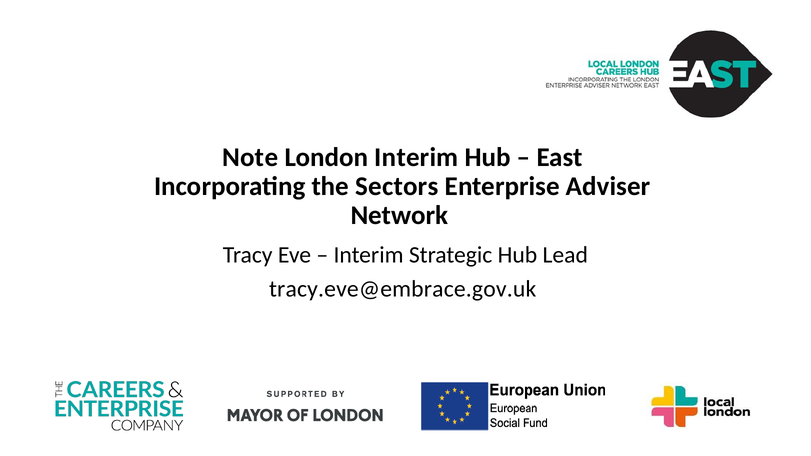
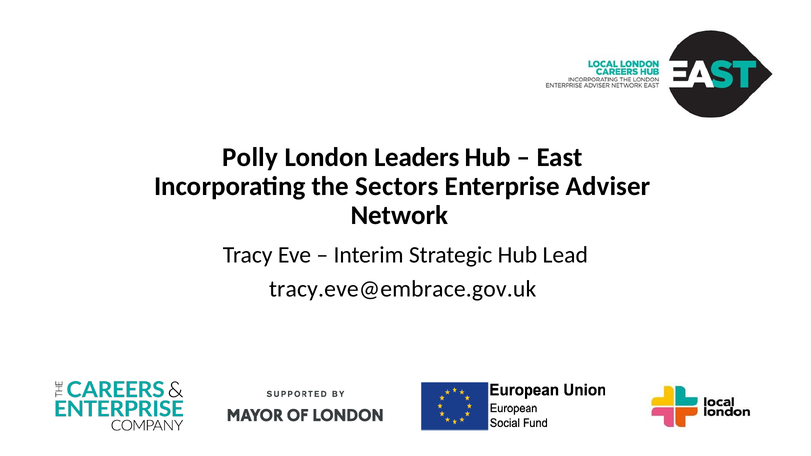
Note: Note -> Polly
London Interim: Interim -> Leaders
